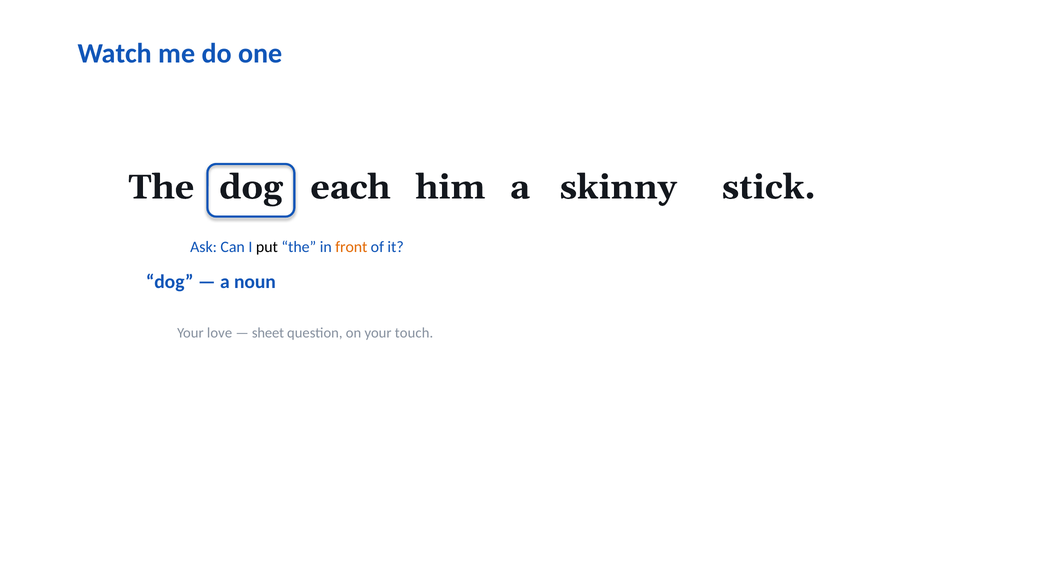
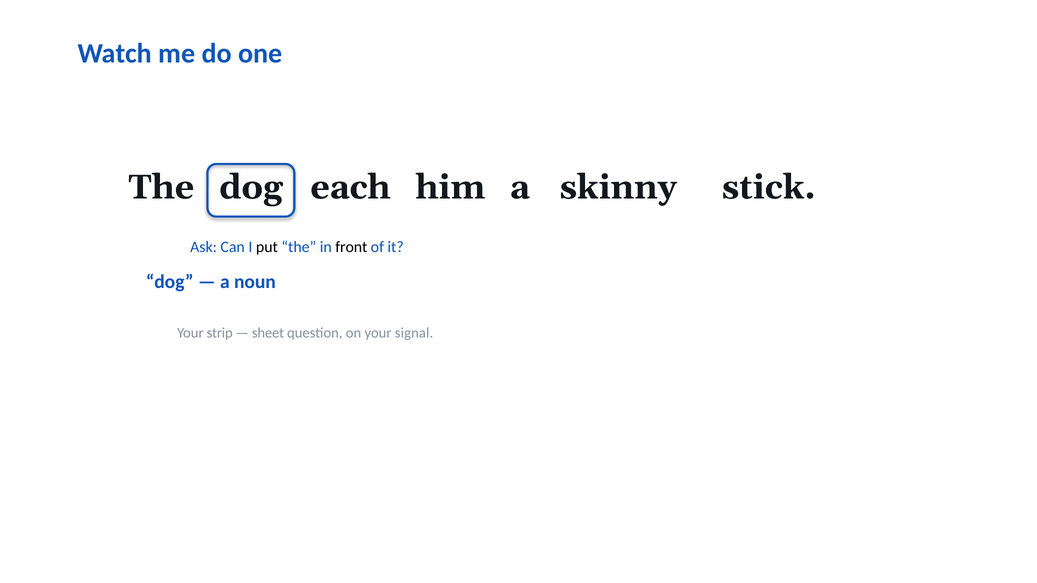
front colour: orange -> black
love: love -> strip
touch: touch -> signal
